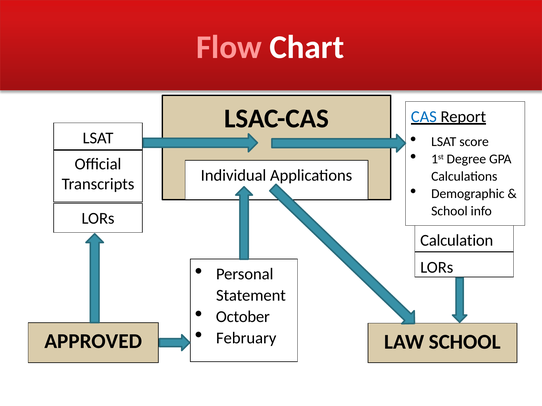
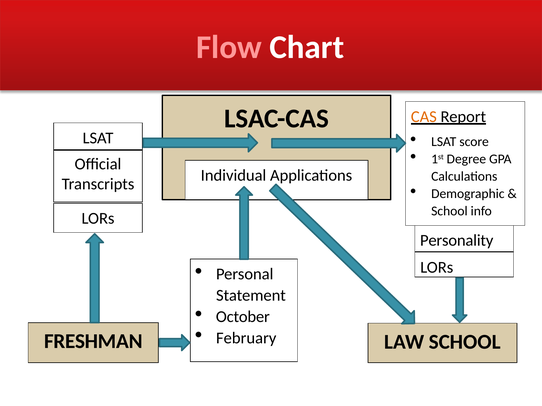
CAS colour: blue -> orange
Calculation: Calculation -> Personality
APPROVED: APPROVED -> FRESHMAN
